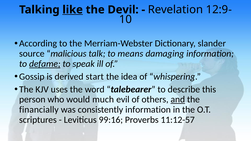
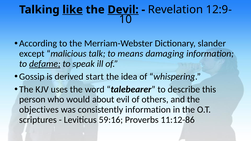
Devil underline: none -> present
source: source -> except
much: much -> about
and underline: present -> none
financially: financially -> objectives
99:16: 99:16 -> 59:16
11:12-57: 11:12-57 -> 11:12-86
